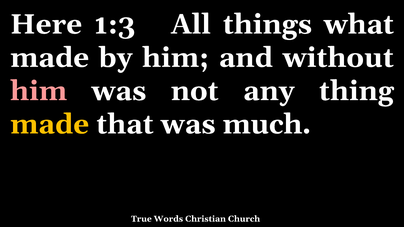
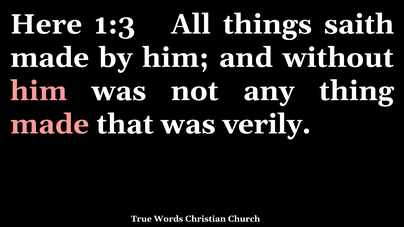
what: what -> saith
made at (50, 124) colour: yellow -> pink
much: much -> verily
